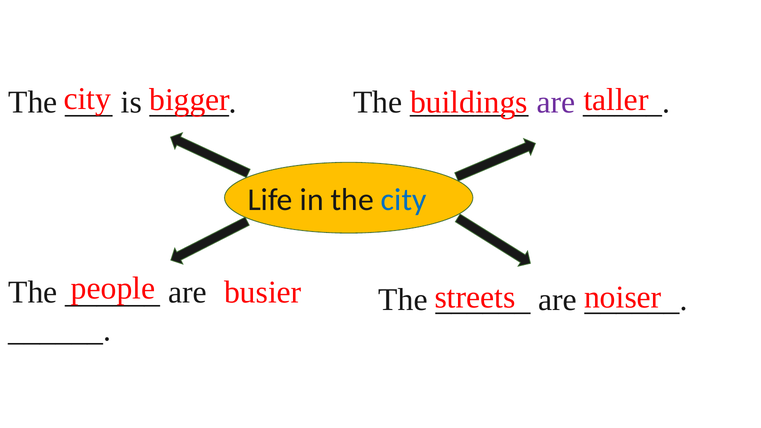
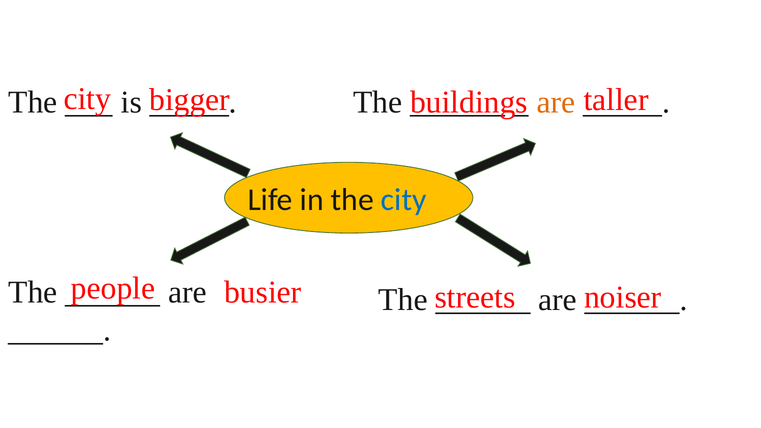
are at (556, 102) colour: purple -> orange
